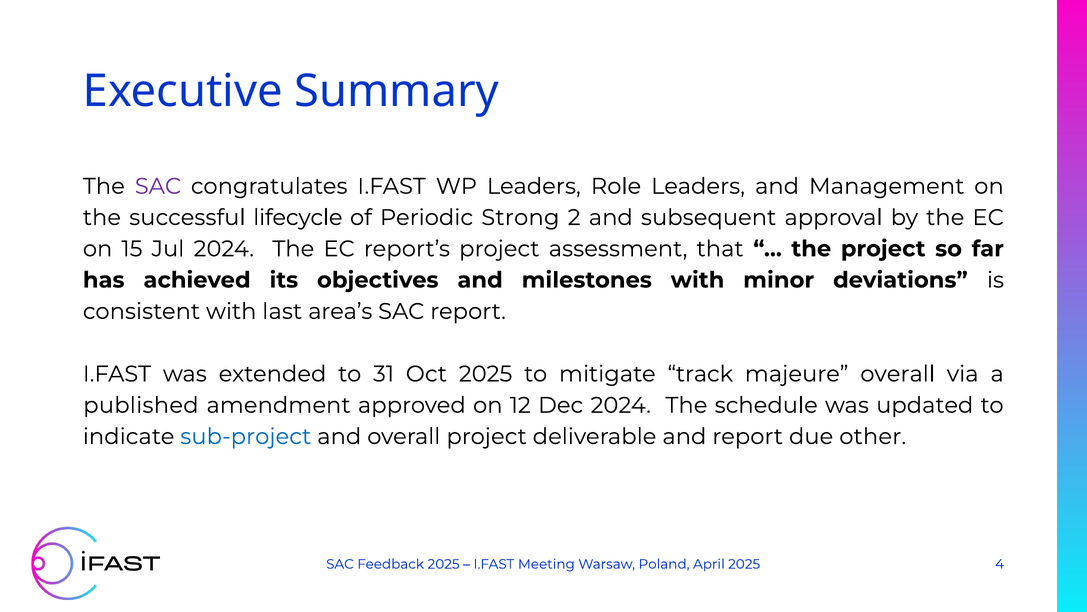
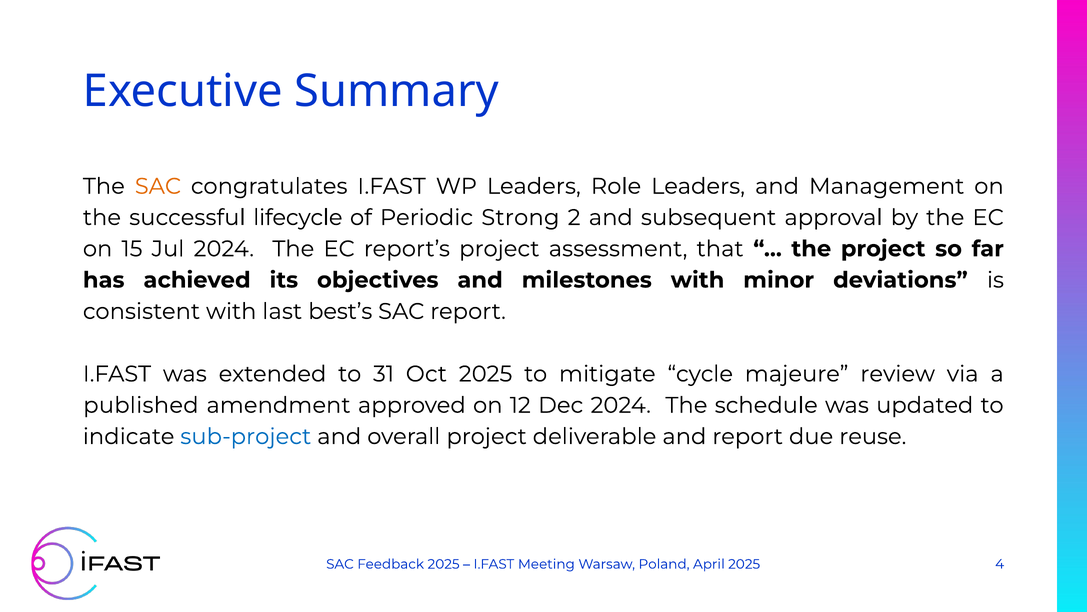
SAC at (158, 186) colour: purple -> orange
area’s: area’s -> best’s
track: track -> cycle
majeure overall: overall -> review
other: other -> reuse
